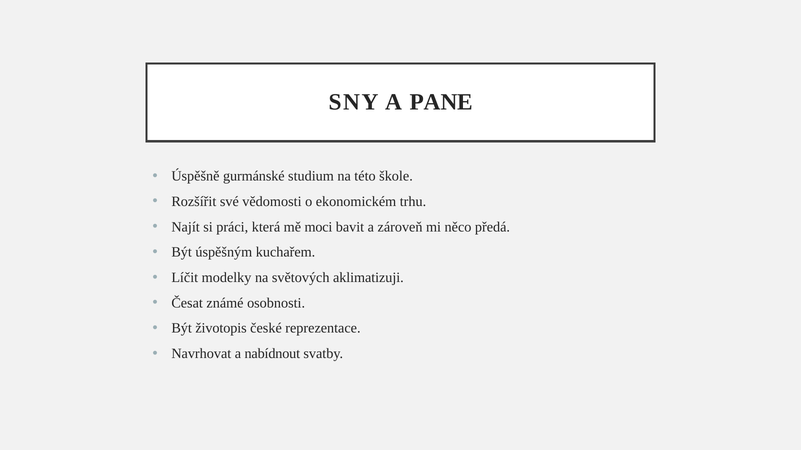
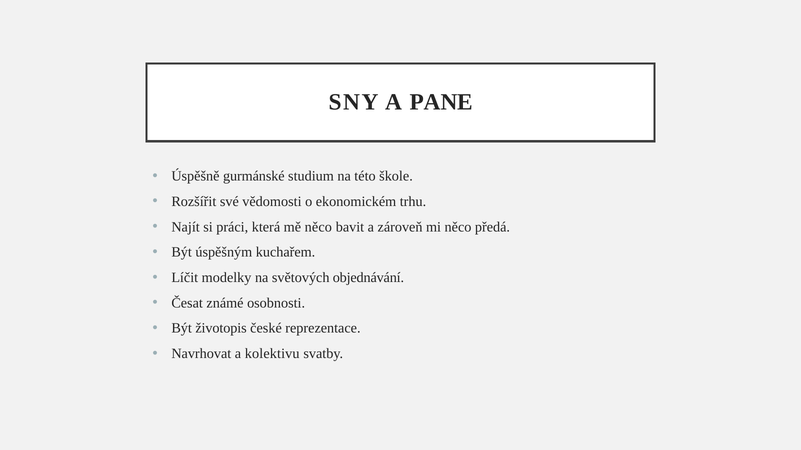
mě moci: moci -> něco
aklimatizuji: aklimatizuji -> objednávání
nabídnout: nabídnout -> kolektivu
